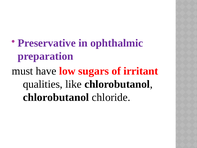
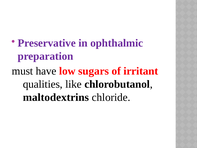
chlorobutanol at (56, 97): chlorobutanol -> maltodextrins
